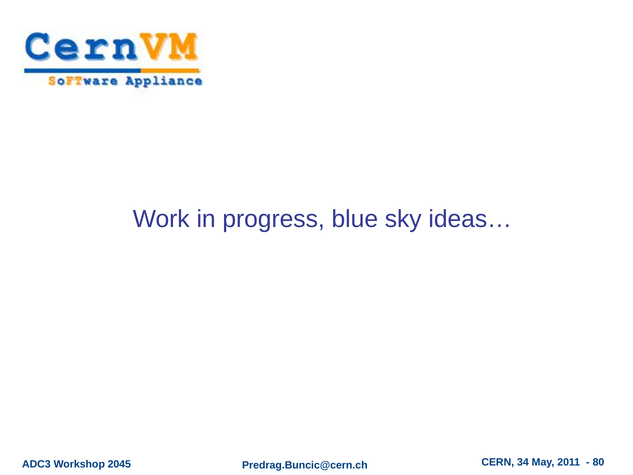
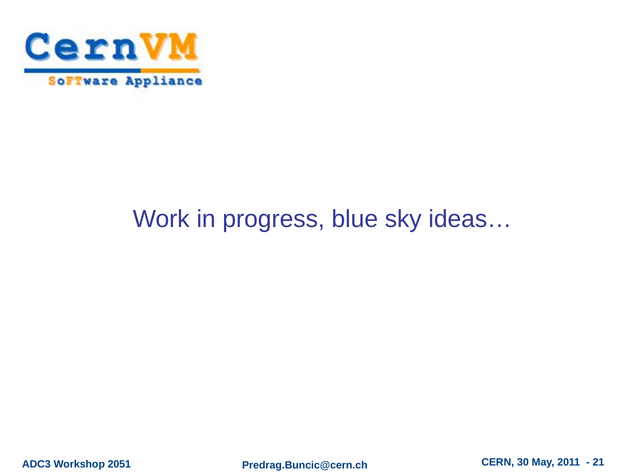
2045: 2045 -> 2051
34: 34 -> 30
80: 80 -> 21
